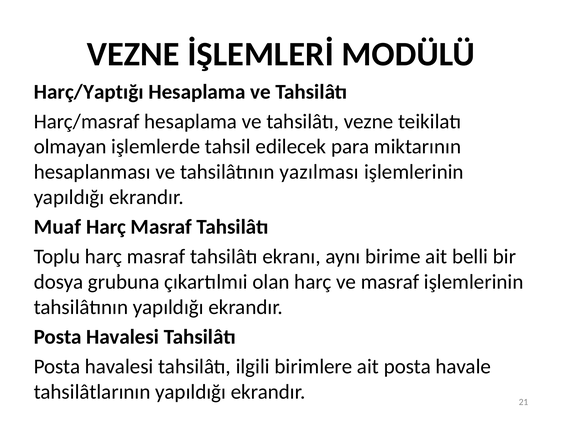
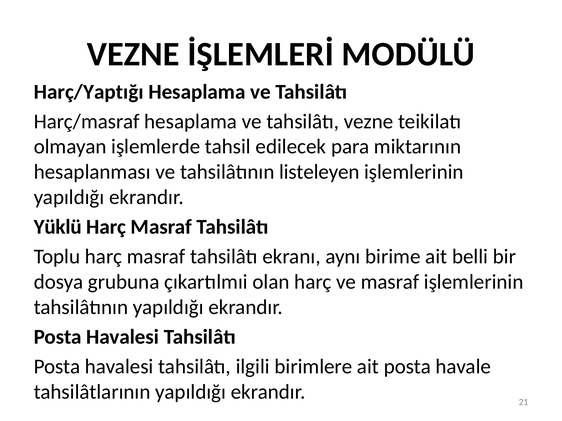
yazılması: yazılması -> listeleyen
Muaf: Muaf -> Yüklü
